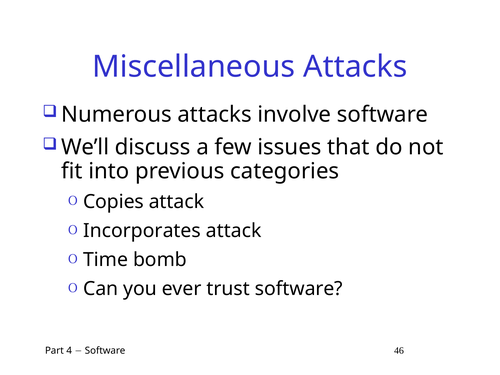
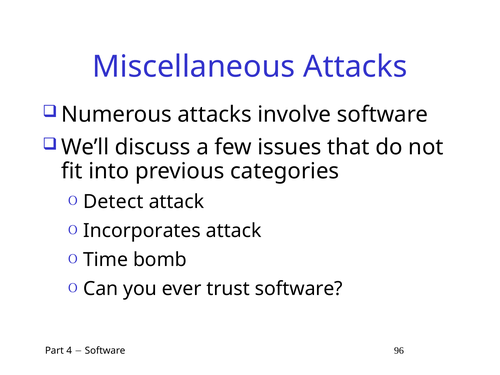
Copies: Copies -> Detect
46: 46 -> 96
